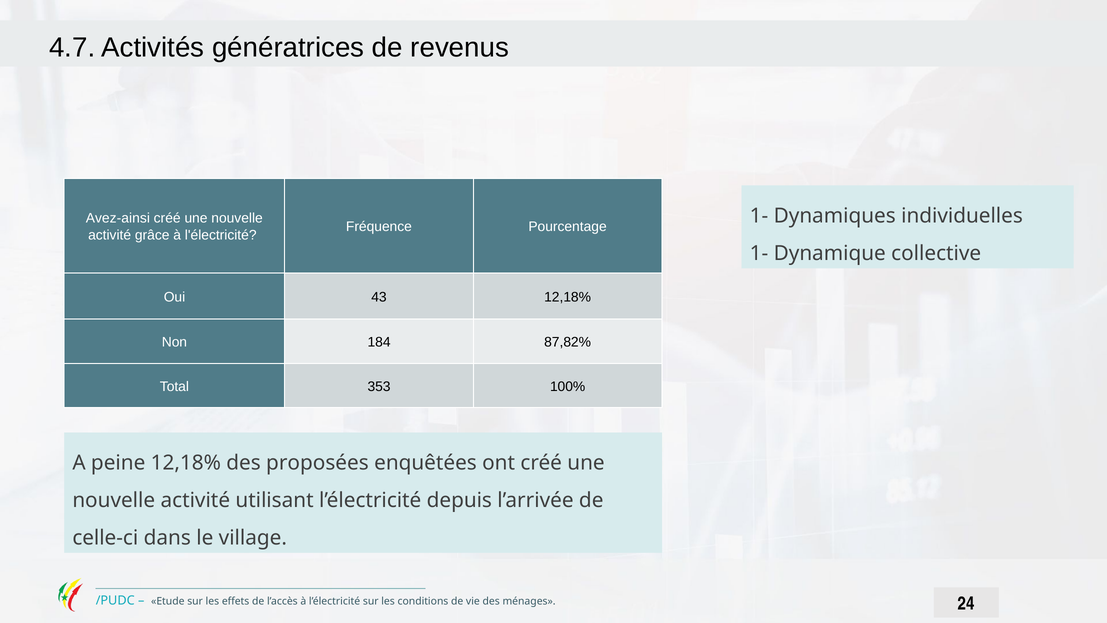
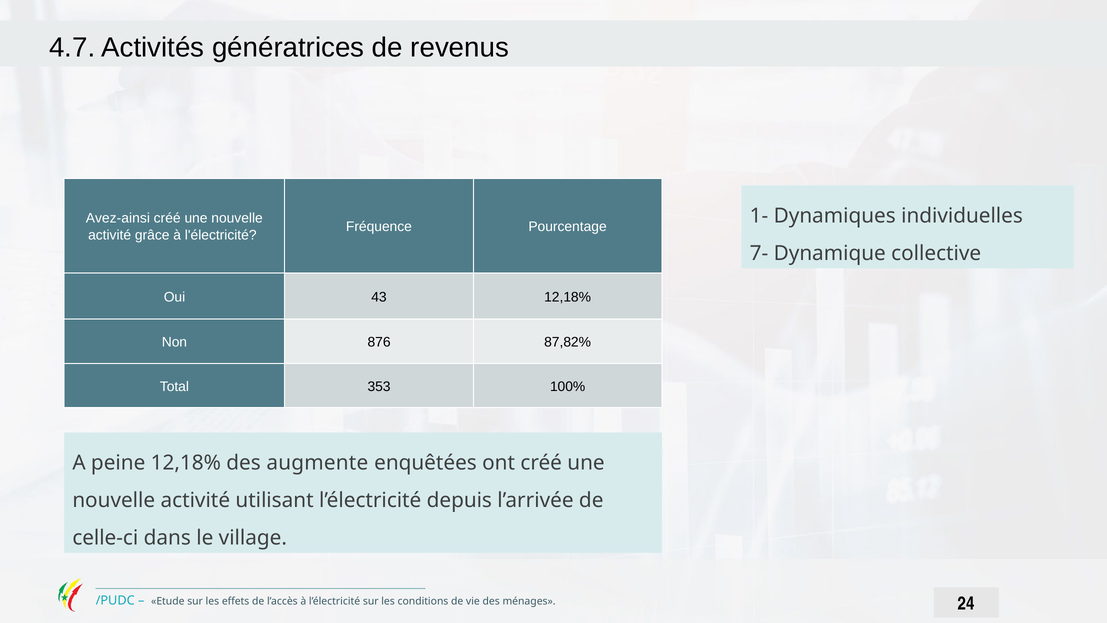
1- at (759, 253): 1- -> 7-
184: 184 -> 876
proposées: proposées -> augmente
